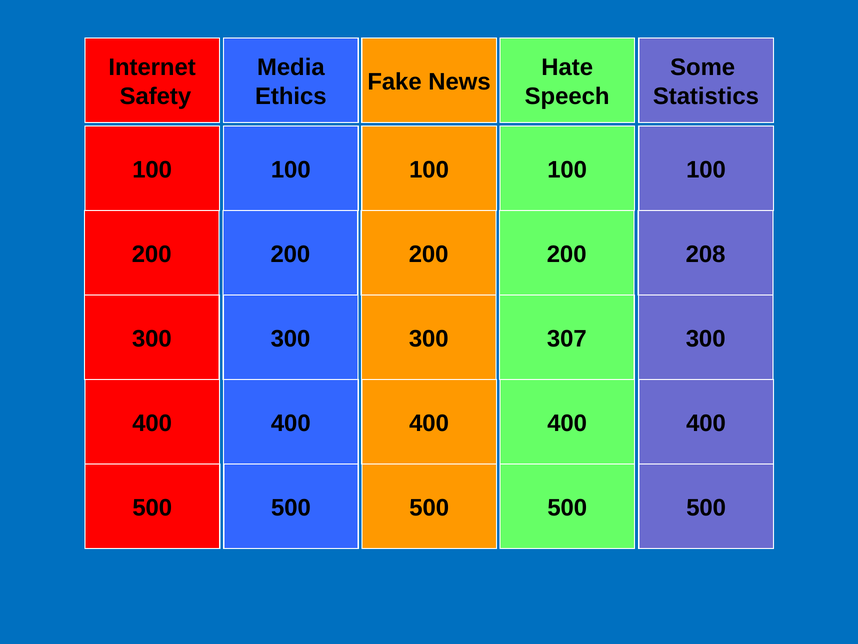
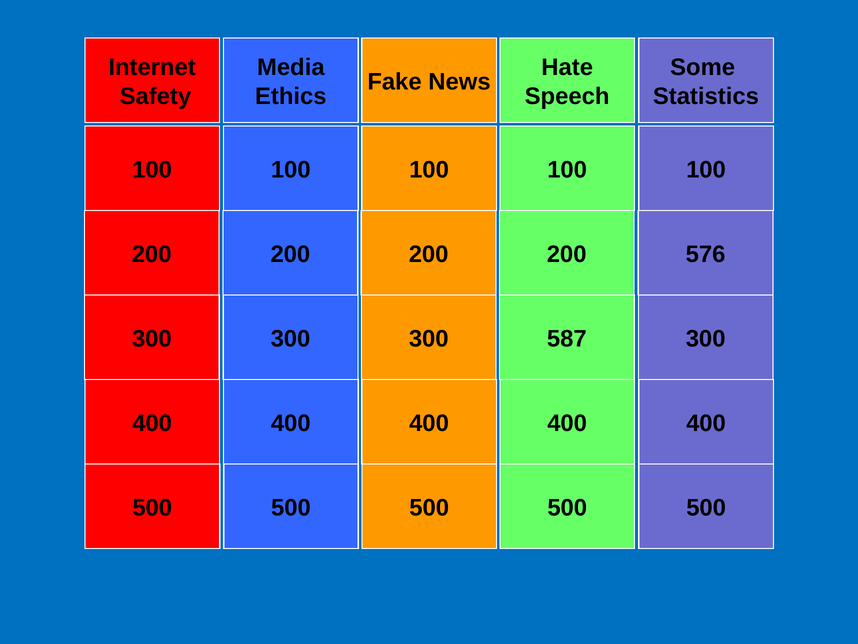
208: 208 -> 576
307: 307 -> 587
